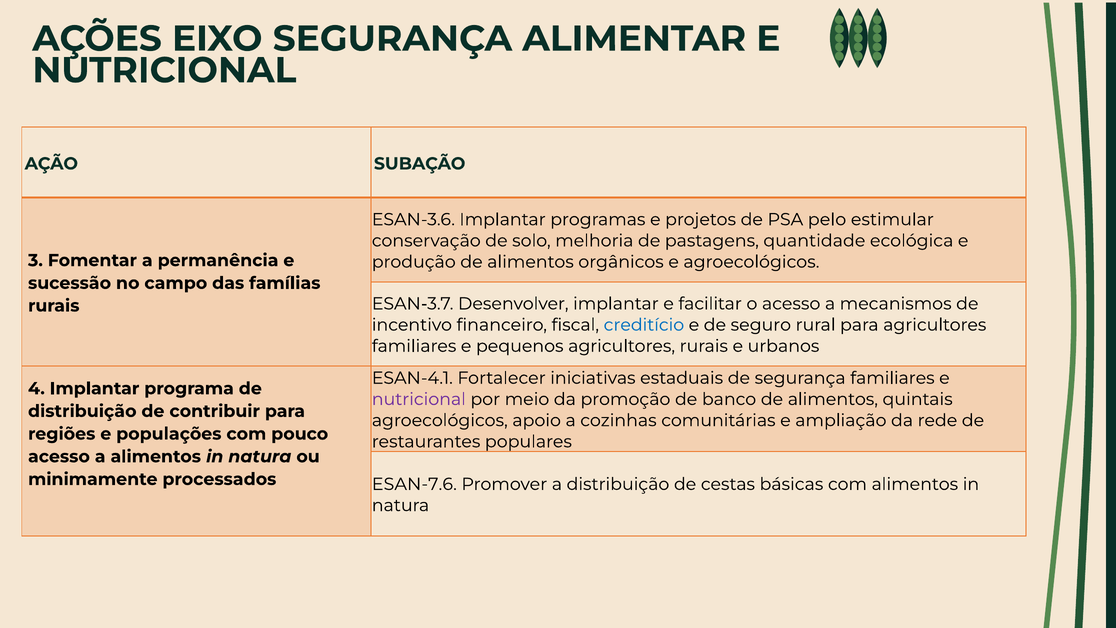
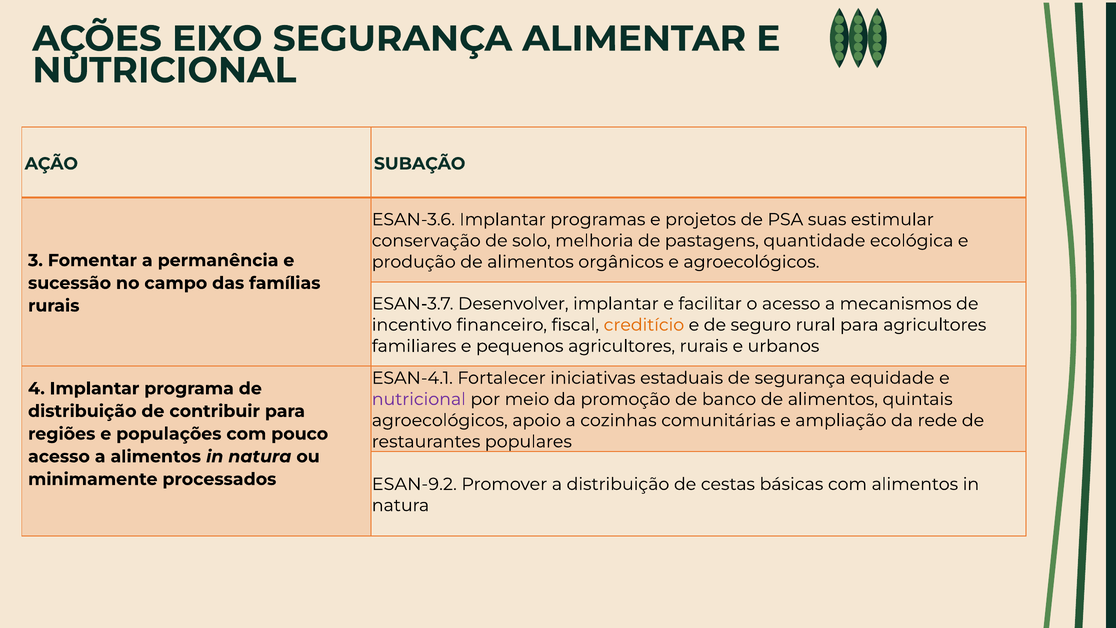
pelo: pelo -> suas
creditício colour: blue -> orange
segurança familiares: familiares -> equidade
ESAN-7.6: ESAN-7.6 -> ESAN-9.2
